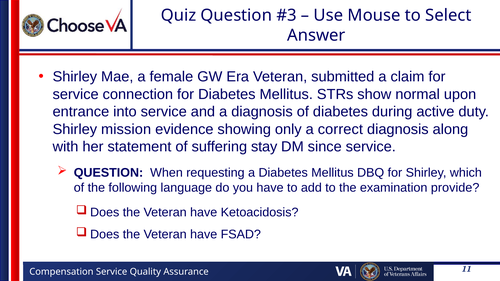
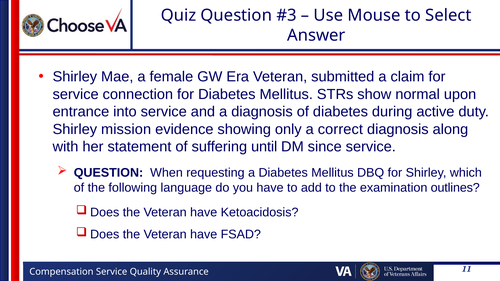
stay: stay -> until
provide: provide -> outlines
